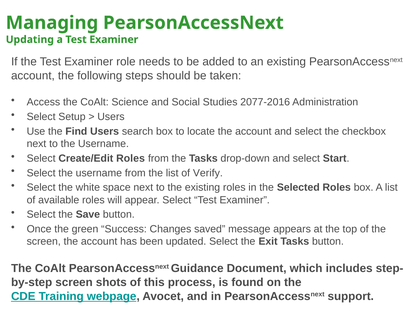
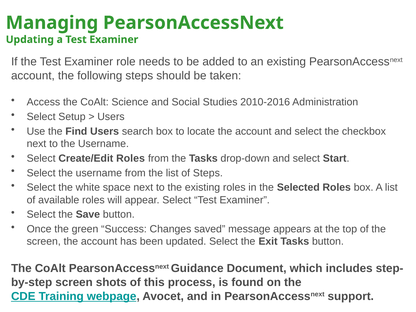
2077-2016: 2077-2016 -> 2010-2016
of Verify: Verify -> Steps
